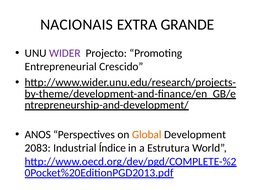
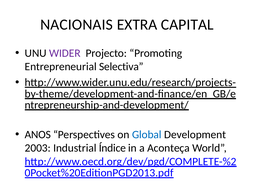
GRANDE: GRANDE -> CAPITAL
Crescido: Crescido -> Selectiva
Global colour: orange -> blue
2083: 2083 -> 2003
Estrutura: Estrutura -> Aconteça
